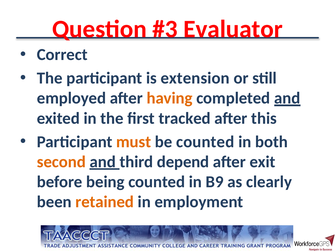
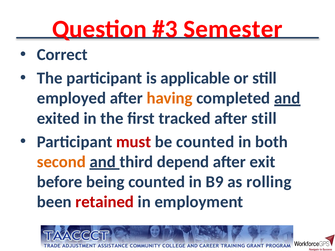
Evaluator: Evaluator -> Semester
extension: extension -> applicable
after this: this -> still
must colour: orange -> red
clearly: clearly -> rolling
retained colour: orange -> red
